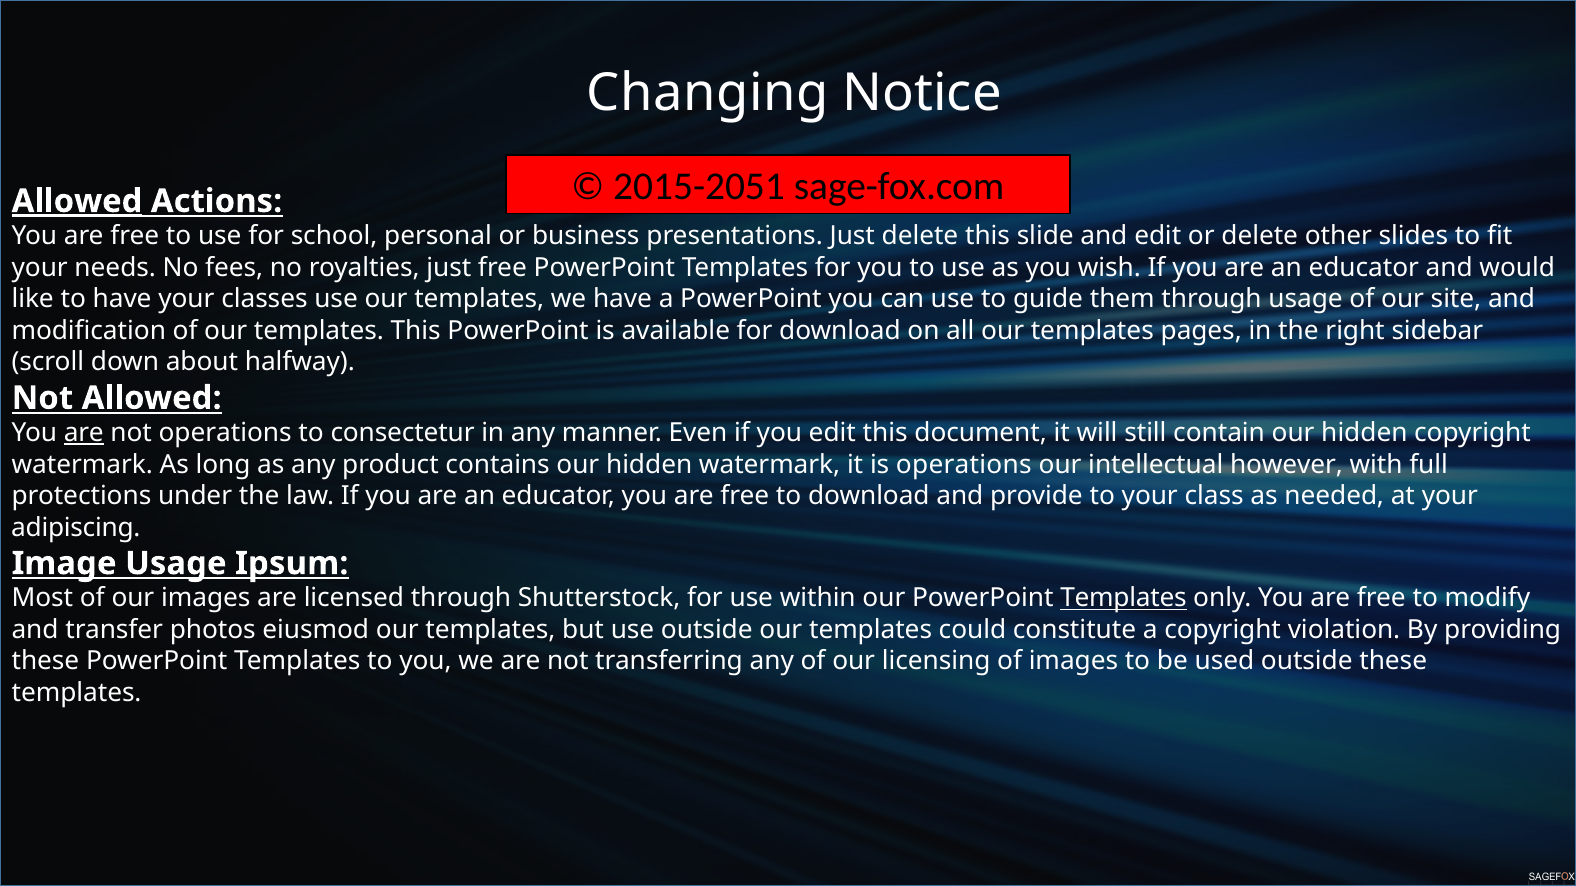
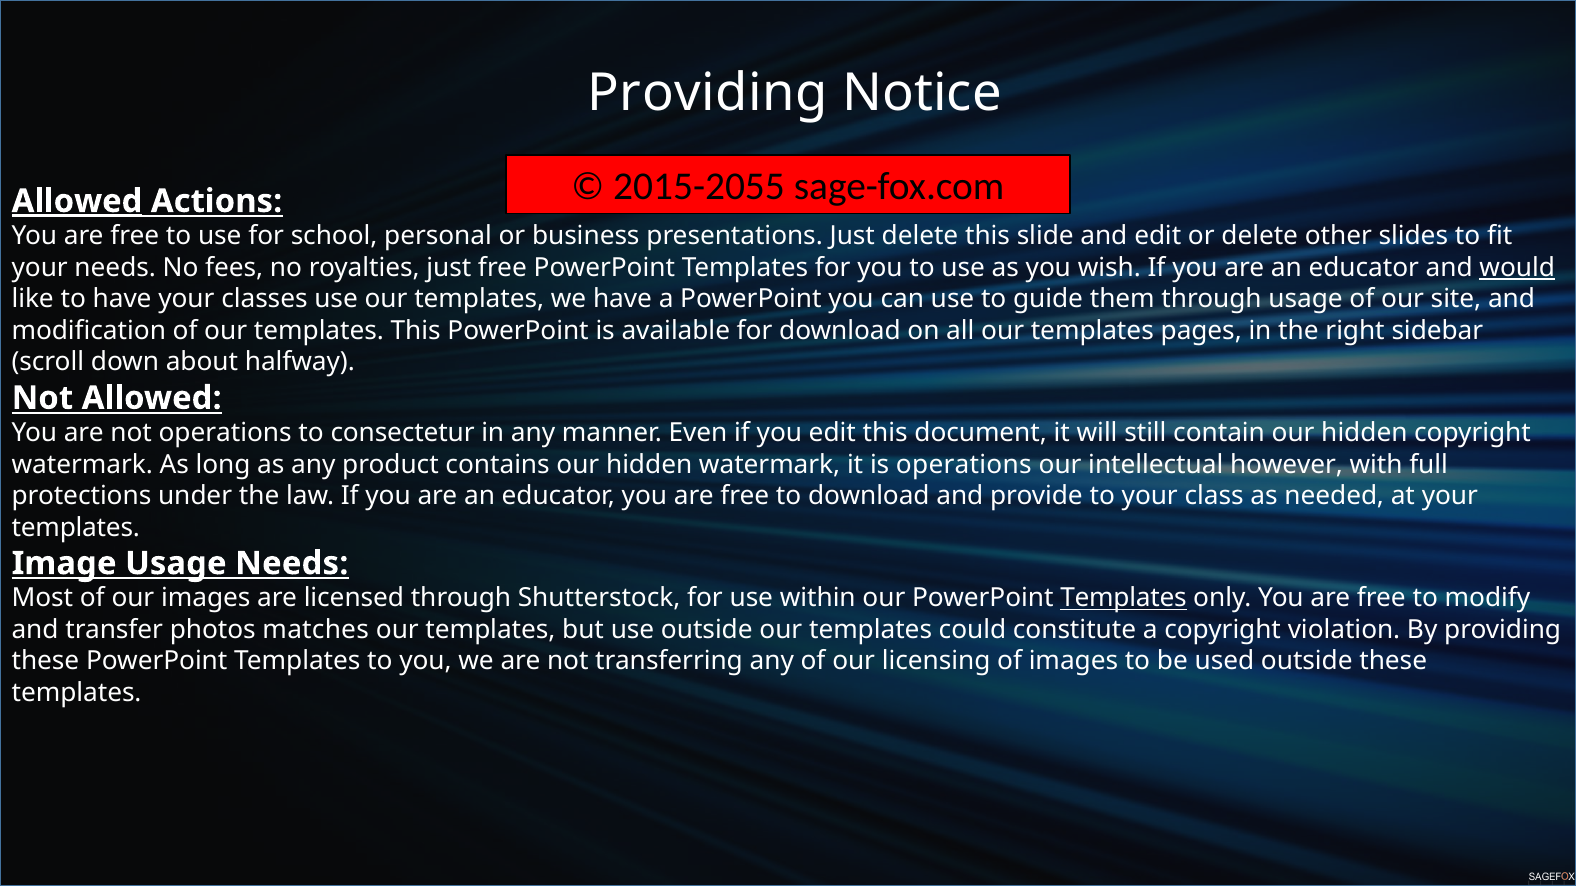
Changing at (708, 93): Changing -> Providing
2015-2051: 2015-2051 -> 2015-2055
would underline: none -> present
are at (84, 433) underline: present -> none
adipiscing at (76, 528): adipiscing -> templates
Usage Ipsum: Ipsum -> Needs
eiusmod: eiusmod -> matches
